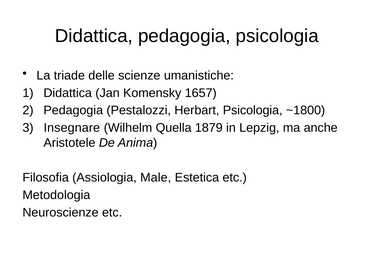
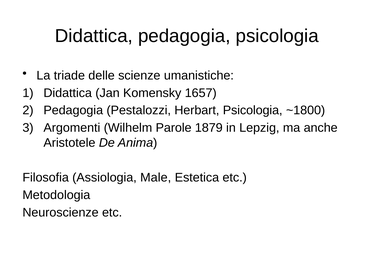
Insegnare: Insegnare -> Argomenti
Quella: Quella -> Parole
